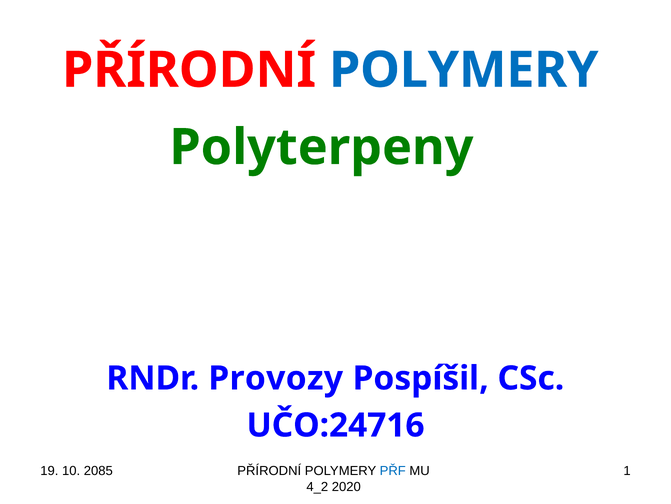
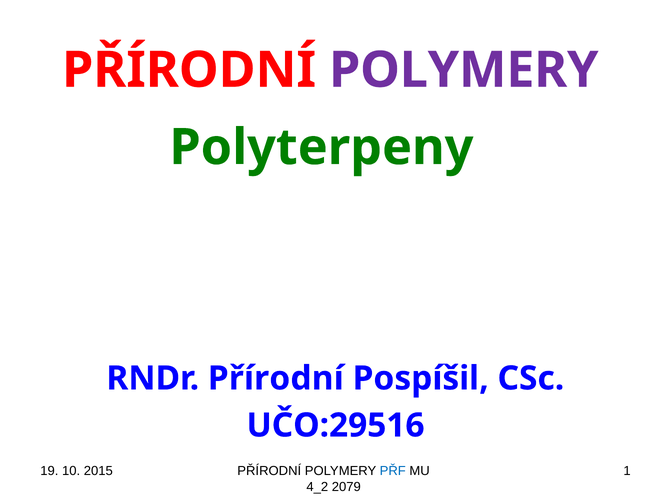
POLYMERY at (464, 70) colour: blue -> purple
RNDr Provozy: Provozy -> Přírodní
UČO:24716: UČO:24716 -> UČO:29516
2085: 2085 -> 2015
2020: 2020 -> 2079
